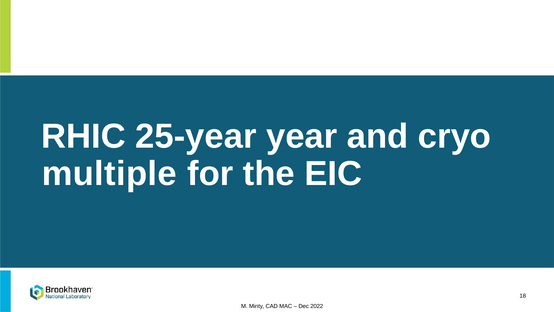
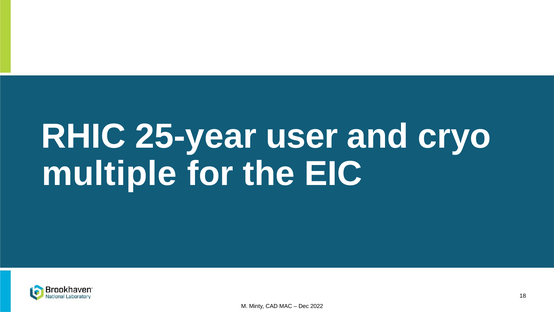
year: year -> user
